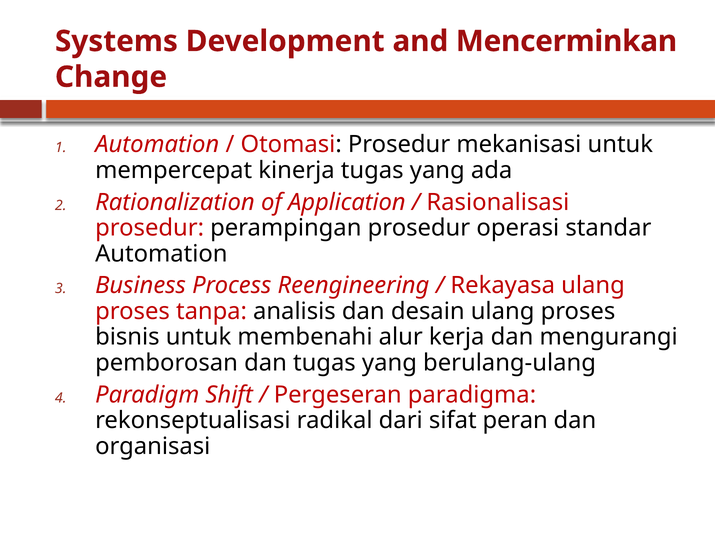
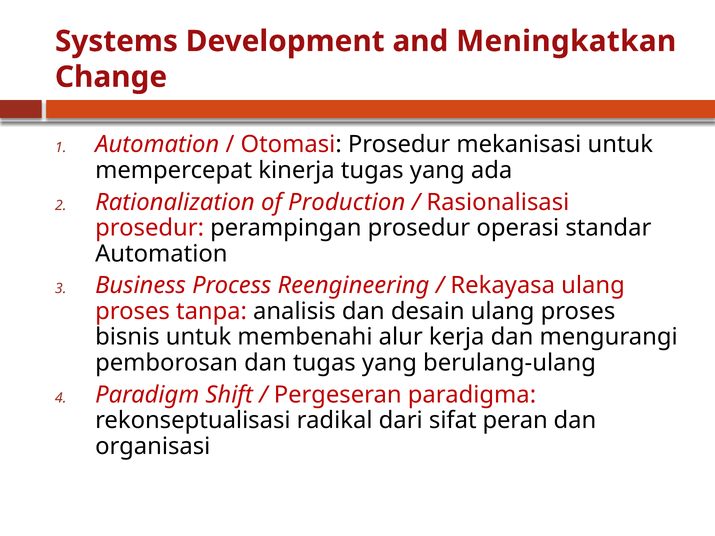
Mencerminkan: Mencerminkan -> Meningkatkan
Application: Application -> Production
